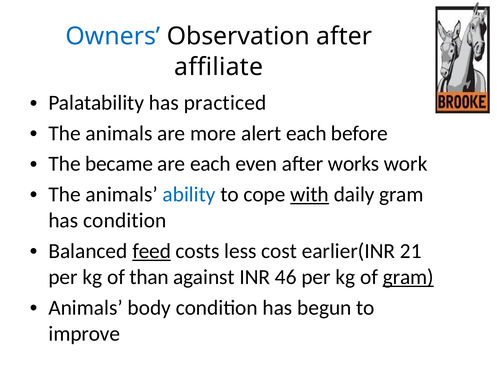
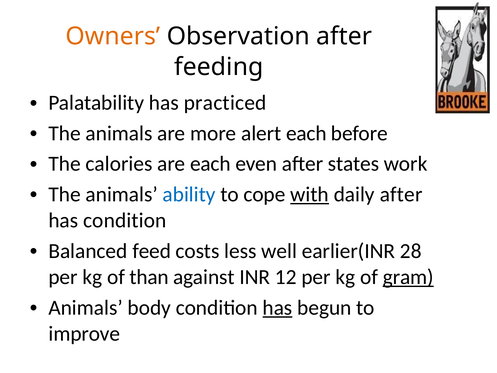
Owners colour: blue -> orange
affiliate: affiliate -> feeding
became: became -> calories
works: works -> states
daily gram: gram -> after
feed underline: present -> none
cost: cost -> well
21: 21 -> 28
46: 46 -> 12
has at (277, 308) underline: none -> present
